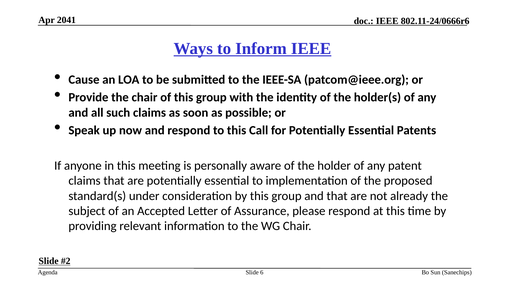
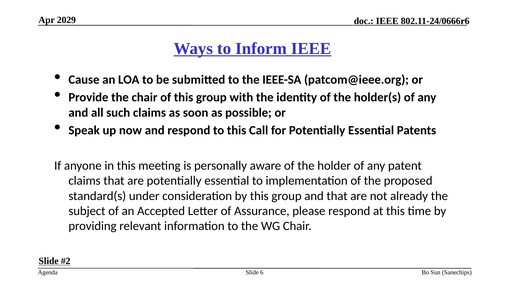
2041: 2041 -> 2029
